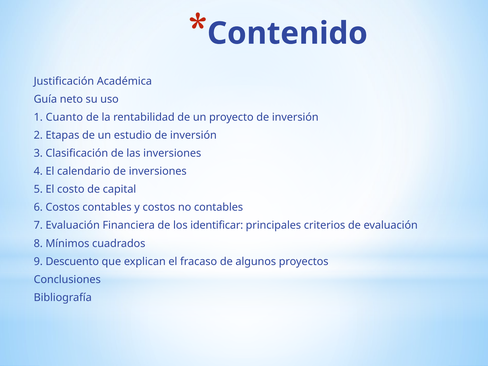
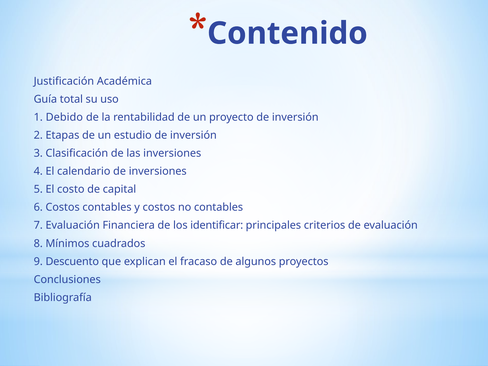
neto: neto -> total
Cuanto: Cuanto -> Debido
